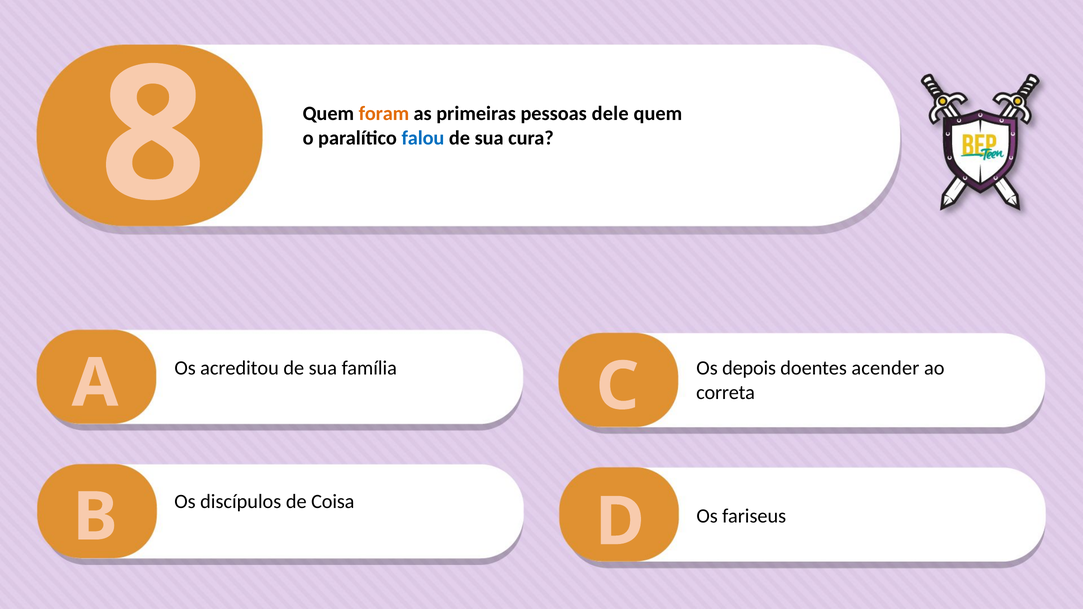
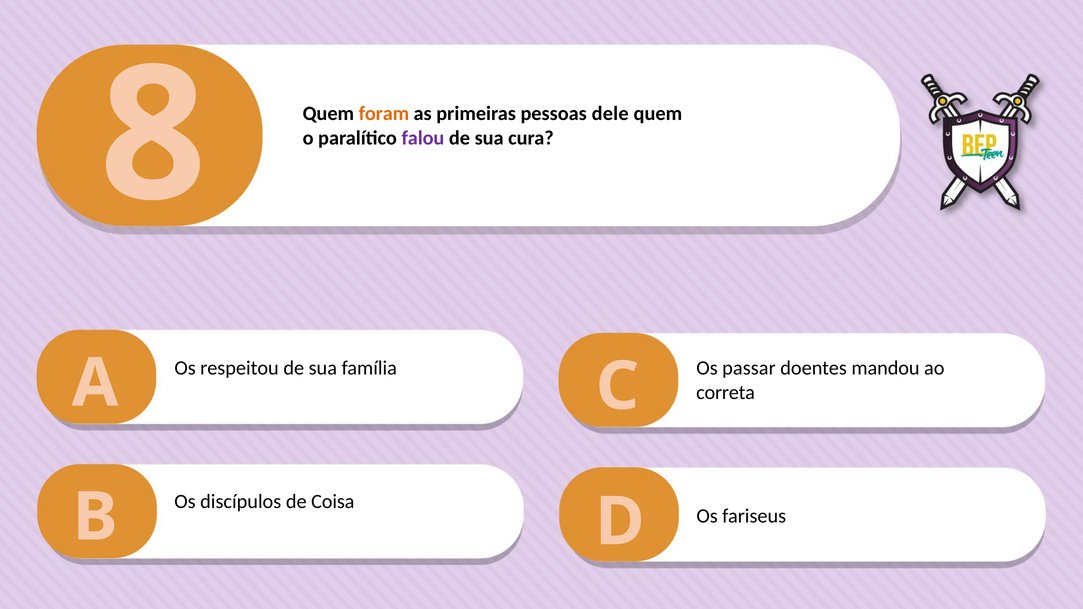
falou colour: blue -> purple
acreditou: acreditou -> respeitou
depois: depois -> passar
acender: acender -> mandou
